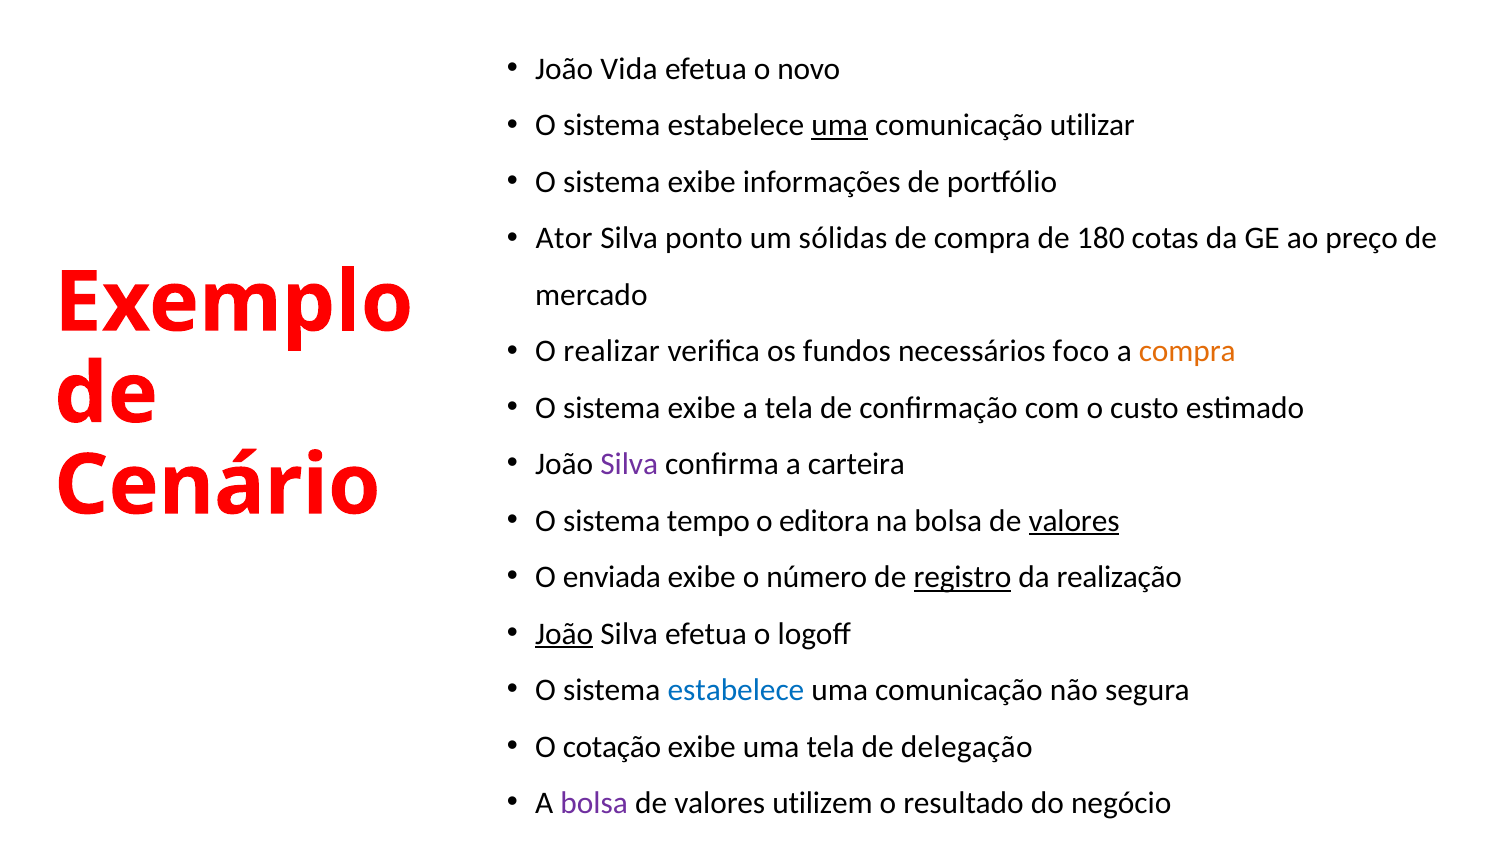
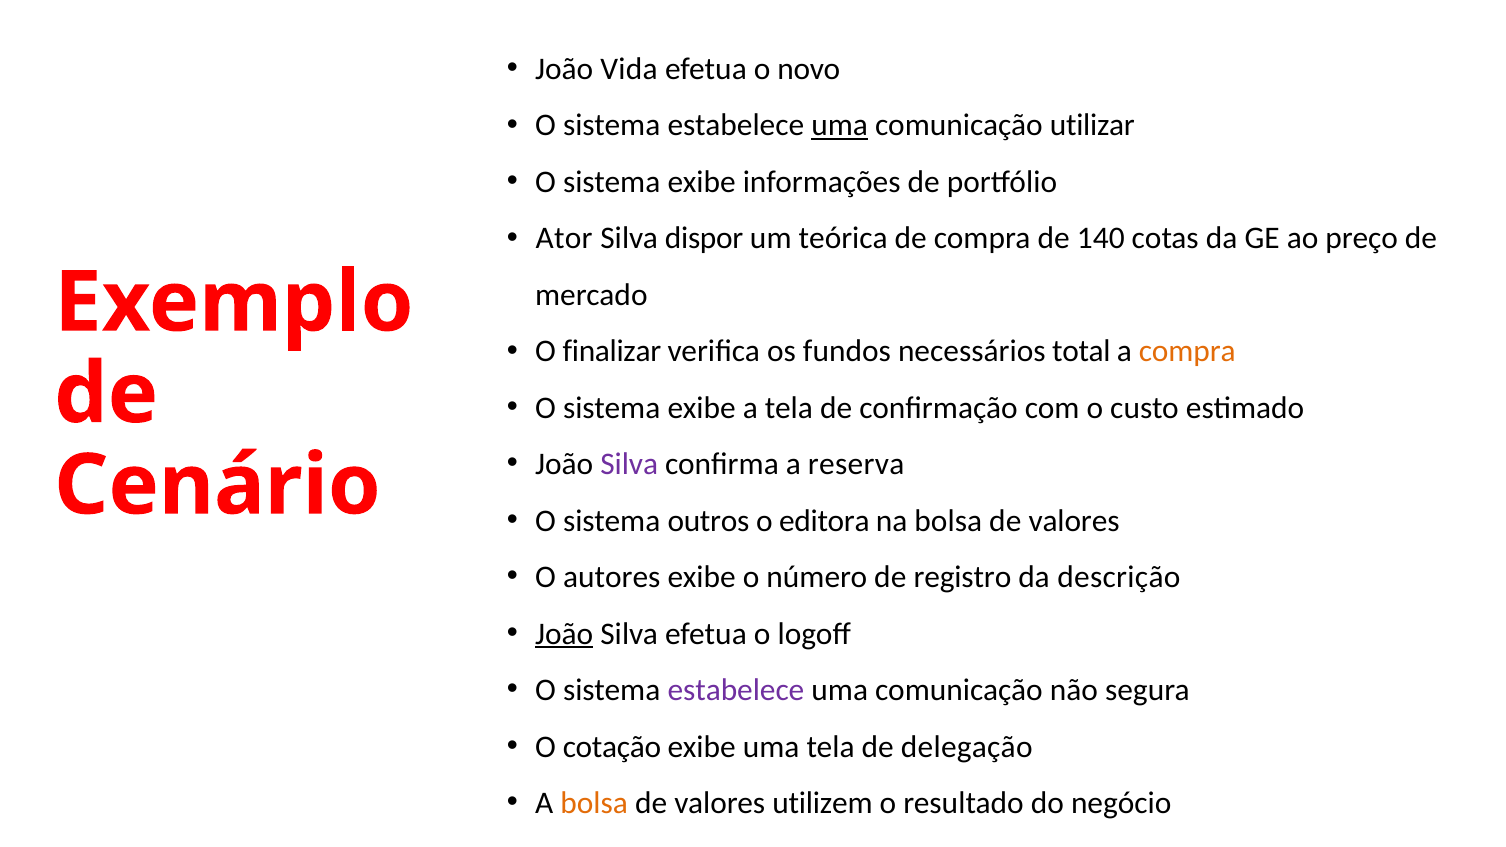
ponto: ponto -> dispor
sólidas: sólidas -> teórica
180: 180 -> 140
realizar: realizar -> finalizar
foco: foco -> total
carteira: carteira -> reserva
tempo: tempo -> outros
valores at (1074, 521) underline: present -> none
enviada: enviada -> autores
registro underline: present -> none
realização: realização -> descrição
estabelece at (736, 690) colour: blue -> purple
bolsa at (594, 803) colour: purple -> orange
